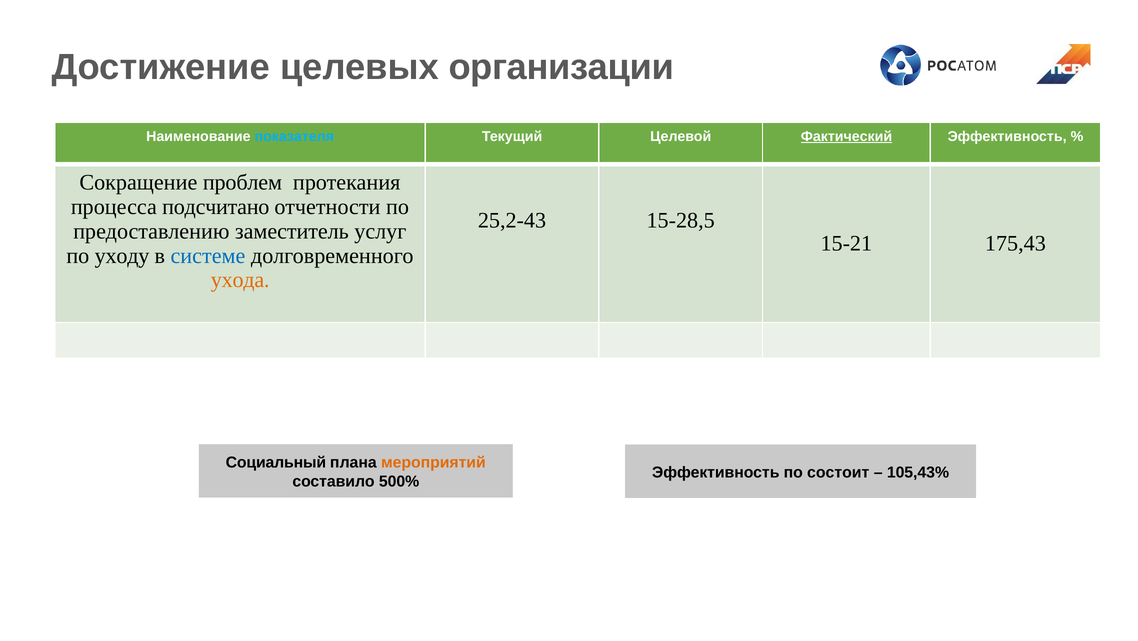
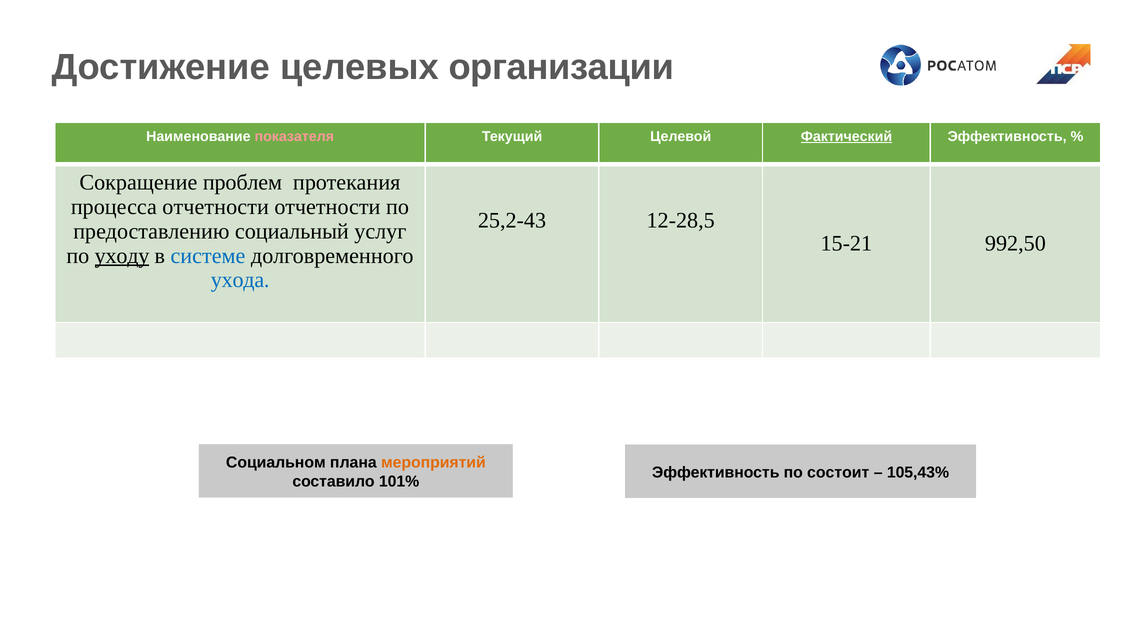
показателя colour: light blue -> pink
процесса подсчитано: подсчитано -> отчетности
15-28,5: 15-28,5 -> 12-28,5
заместитель: заместитель -> социальный
175,43: 175,43 -> 992,50
уходу underline: none -> present
ухода colour: orange -> blue
Социальный: Социальный -> Социальном
500%: 500% -> 101%
